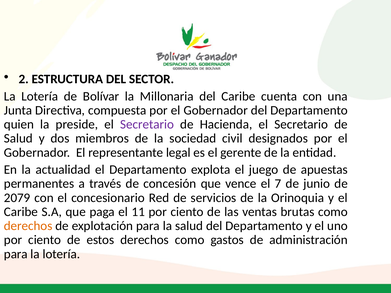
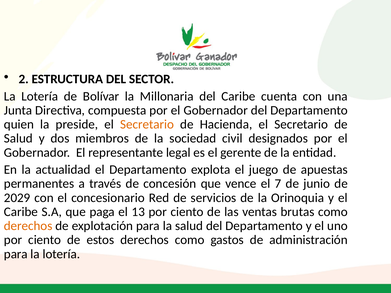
Secretario at (147, 124) colour: purple -> orange
2079: 2079 -> 2029
11: 11 -> 13
